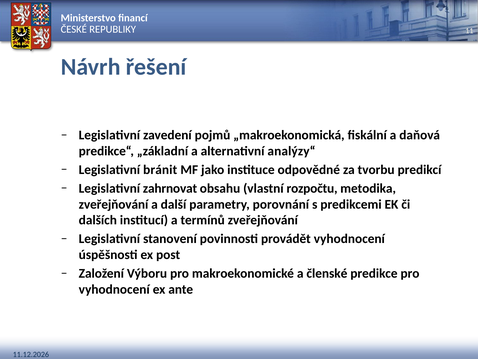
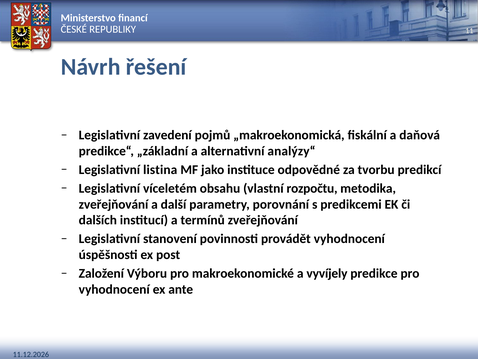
bránit: bránit -> listina
zahrnovat: zahrnovat -> víceletém
členské: členské -> vyvíjely
